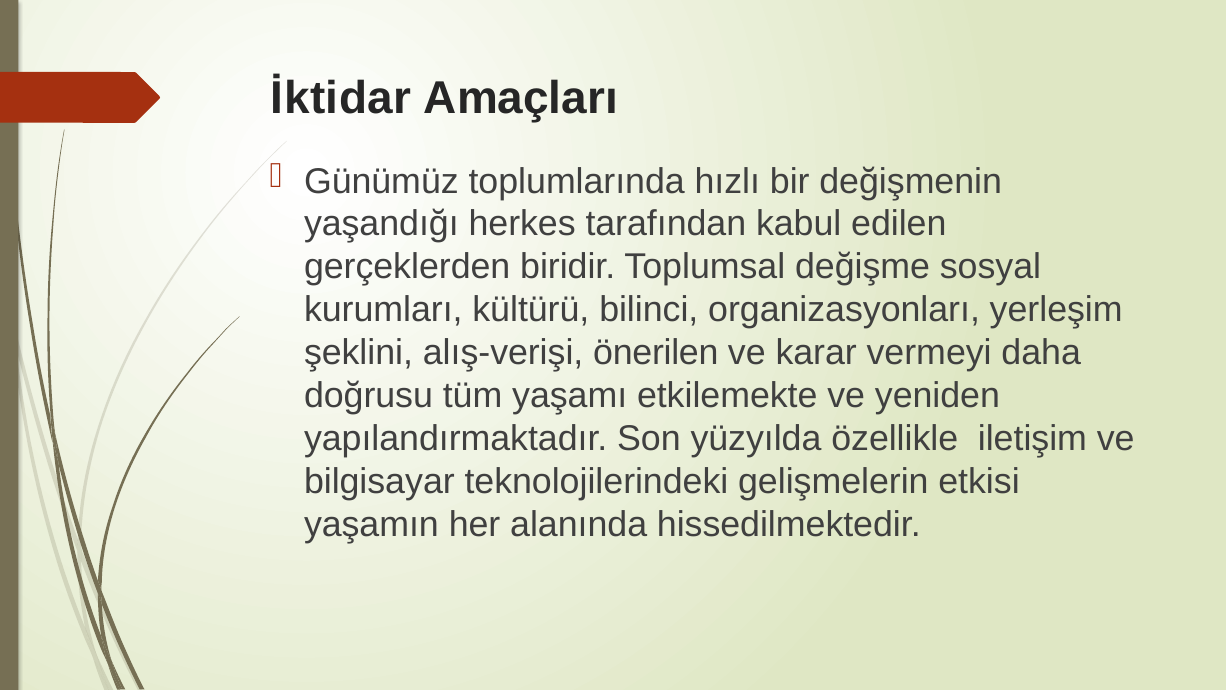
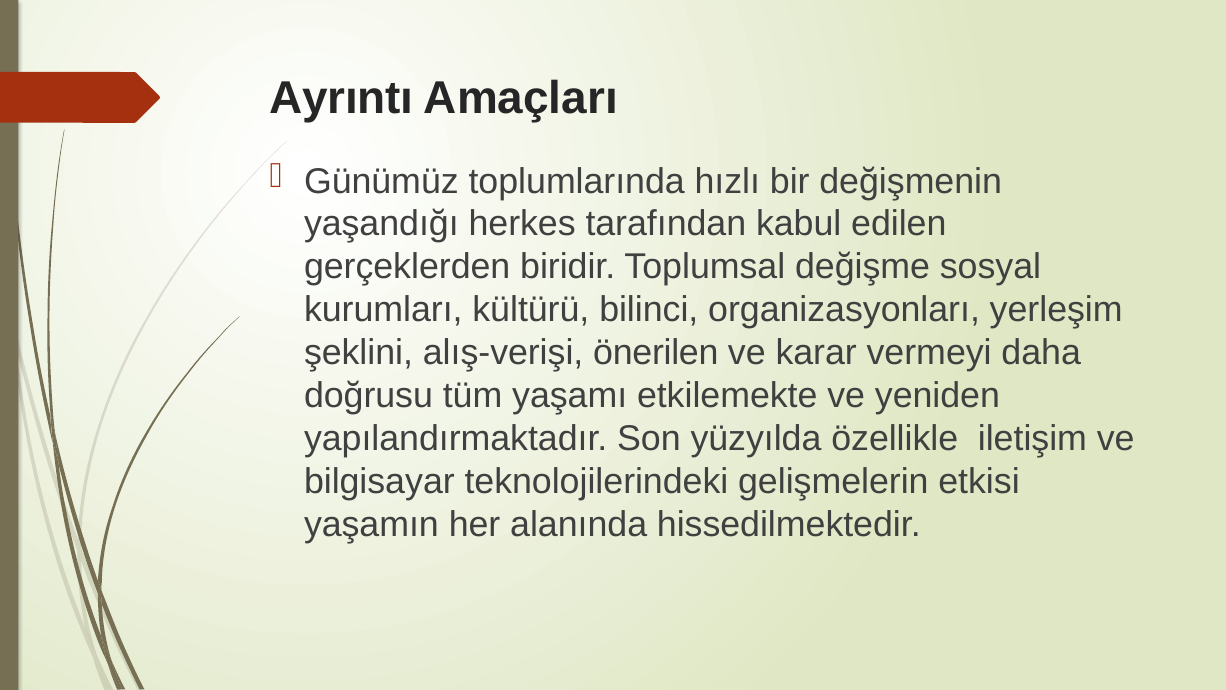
İktidar: İktidar -> Ayrıntı
